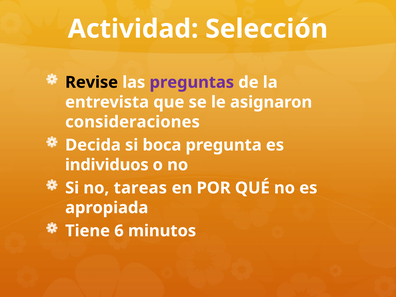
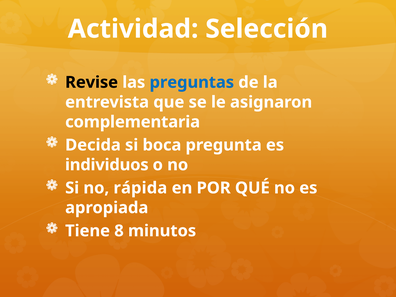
preguntas colour: purple -> blue
consideraciones: consideraciones -> complementaria
tareas: tareas -> rápida
6: 6 -> 8
